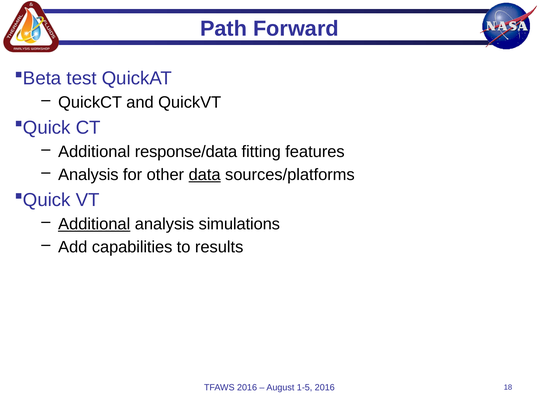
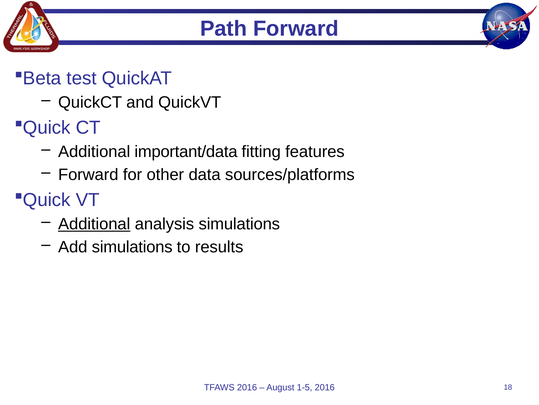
response/data: response/data -> important/data
Analysis at (88, 175): Analysis -> Forward
data underline: present -> none
Add capabilities: capabilities -> simulations
